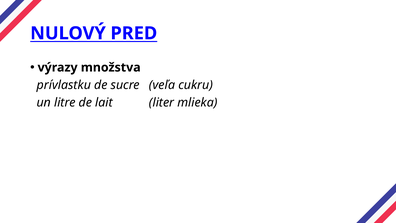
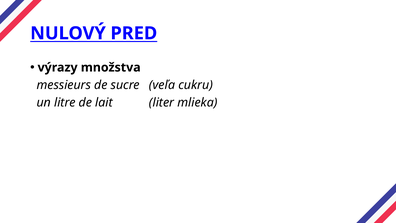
prívlastku: prívlastku -> messieurs
